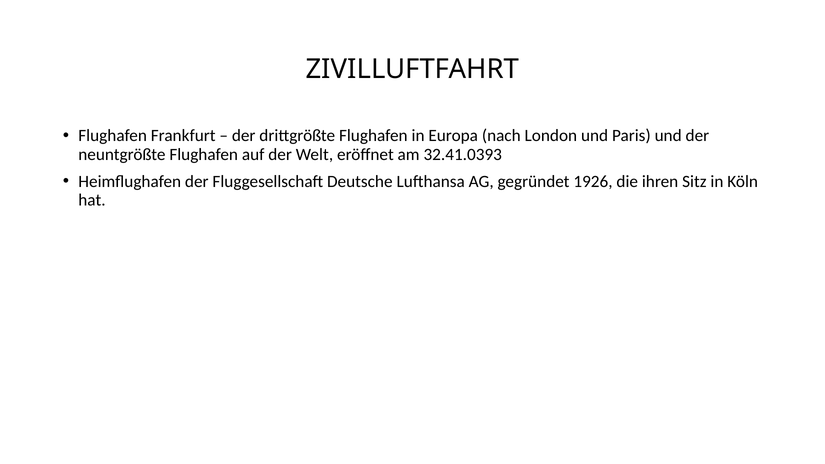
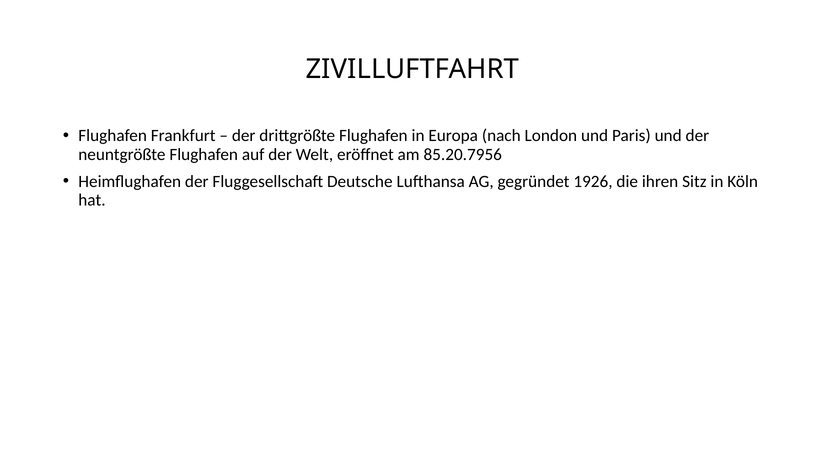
32.41.0393: 32.41.0393 -> 85.20.7956
